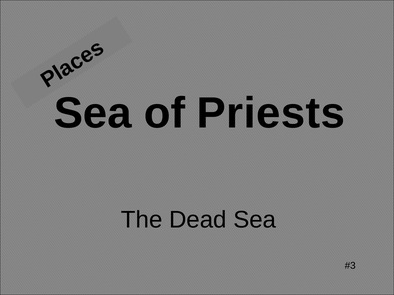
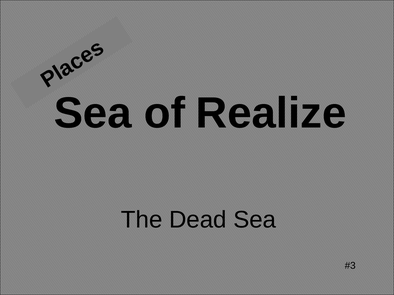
Priests: Priests -> Realize
